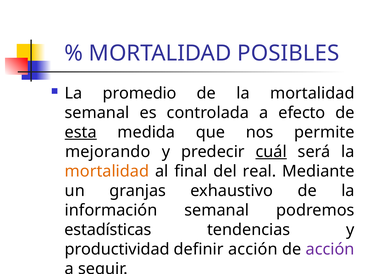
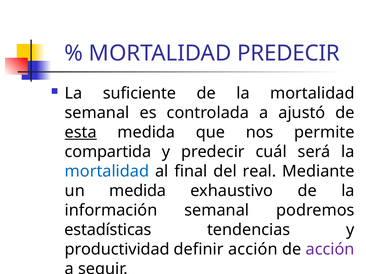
MORTALIDAD POSIBLES: POSIBLES -> PREDECIR
promedio: promedio -> suficiente
efecto: efecto -> ajustó
mejorando: mejorando -> compartida
cuál underline: present -> none
mortalidad at (107, 172) colour: orange -> blue
un granjas: granjas -> medida
